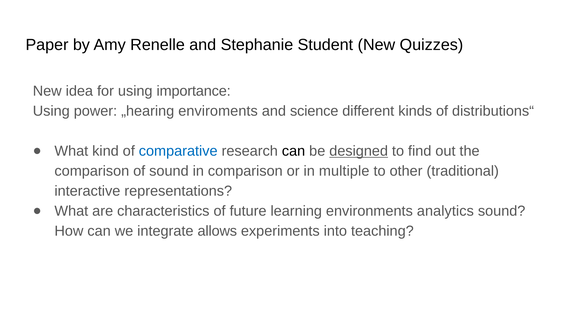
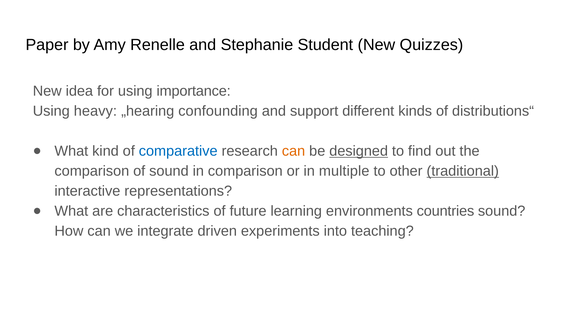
power: power -> heavy
enviroments: enviroments -> confounding
science: science -> support
can at (294, 151) colour: black -> orange
traditional underline: none -> present
analytics: analytics -> countries
allows: allows -> driven
